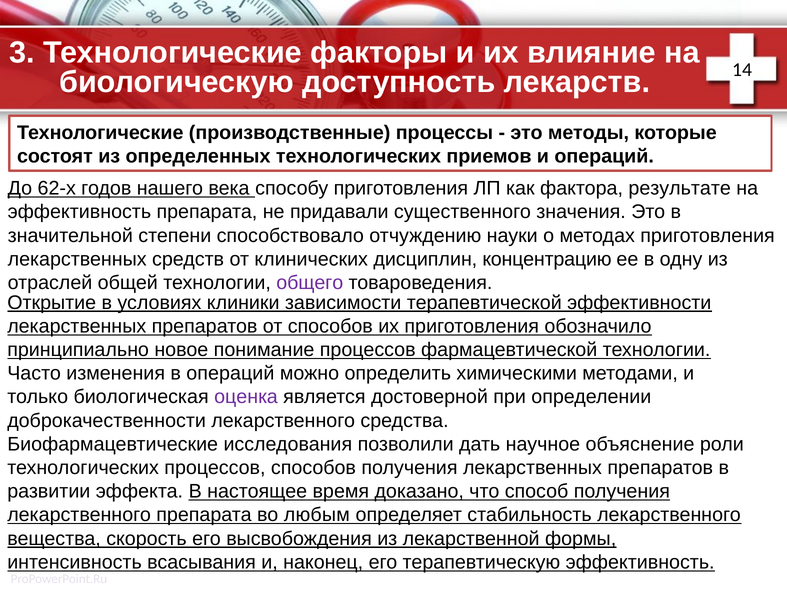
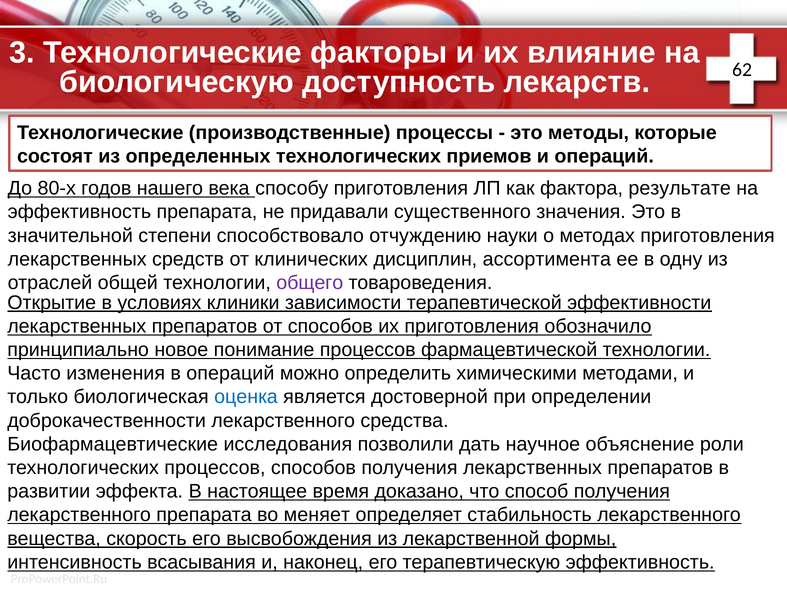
14: 14 -> 62
62-х: 62-х -> 80-х
концентрацию: концентрацию -> ассортимента
оценка colour: purple -> blue
любым: любым -> меняет
